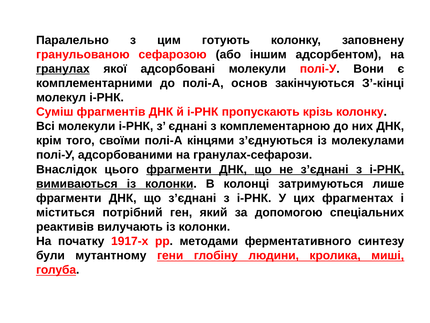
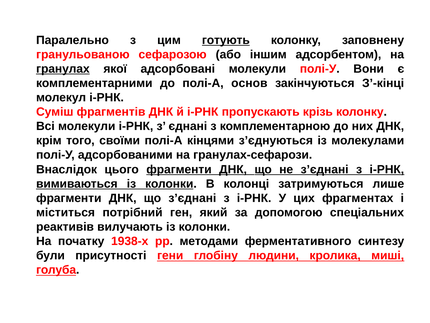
готують underline: none -> present
1917-х: 1917-х -> 1938-х
мутантному: мутантному -> присутності
